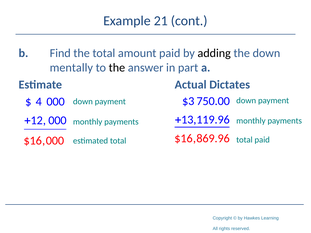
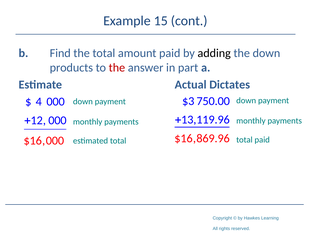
21: 21 -> 15
mentally: mentally -> products
the at (117, 68) colour: black -> red
